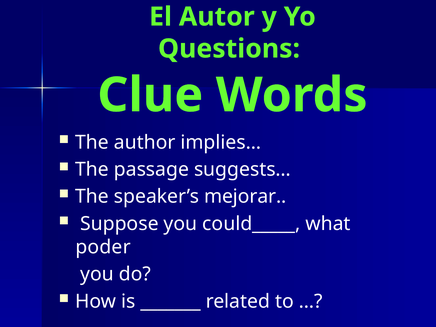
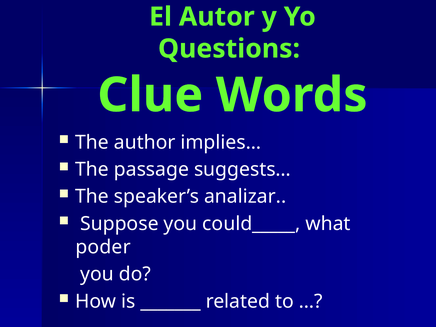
mejorar: mejorar -> analizar
